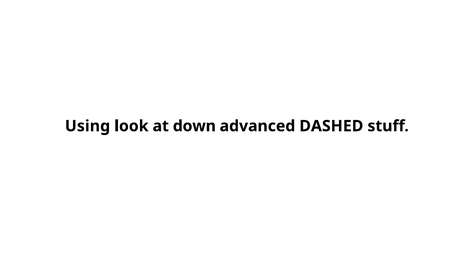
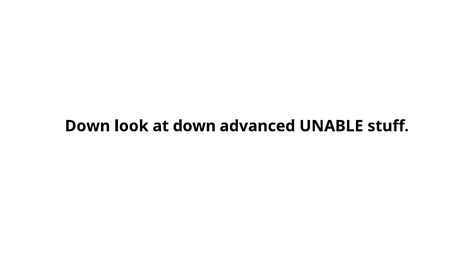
Using at (87, 126): Using -> Down
DASHED: DASHED -> UNABLE
